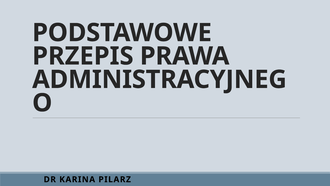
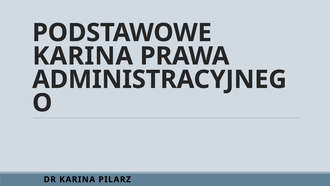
PRZEPIS at (83, 56): PRZEPIS -> KARINA
